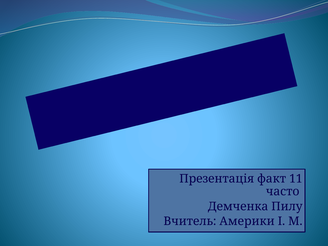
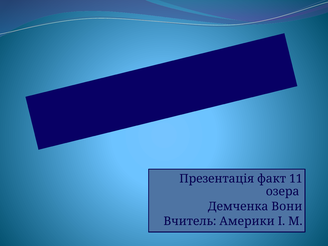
часто: часто -> озера
Пилу: Пилу -> Вони
